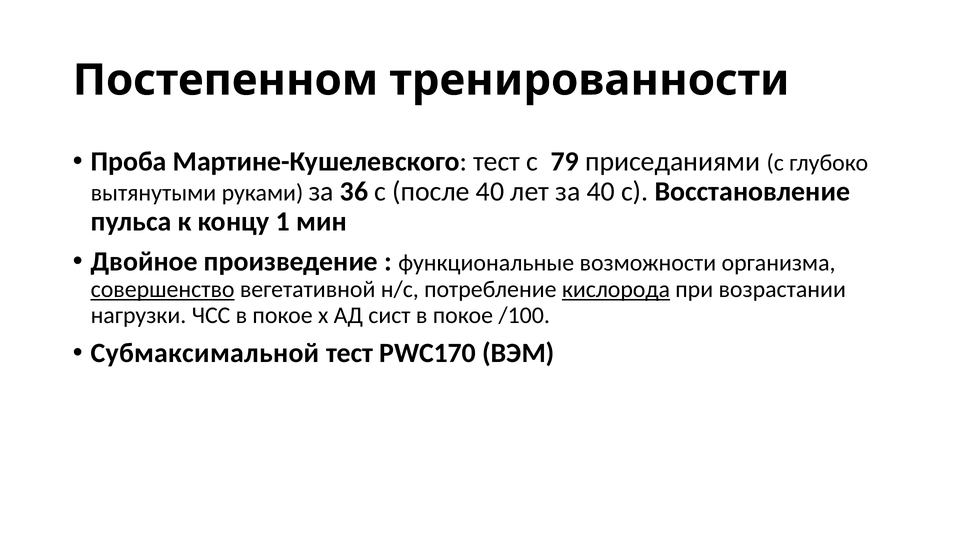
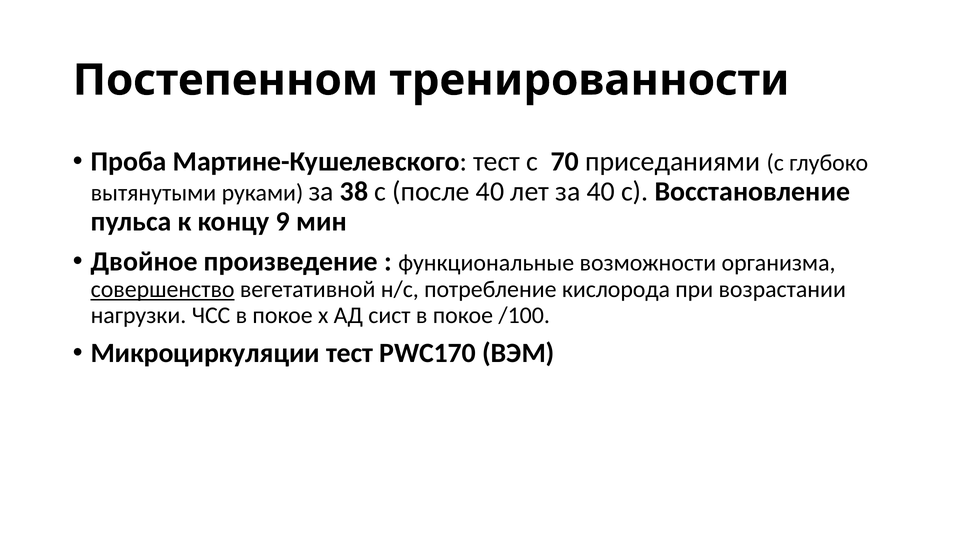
79: 79 -> 70
36: 36 -> 38
1: 1 -> 9
кислорода underline: present -> none
Субмаксимальной: Субмаксимальной -> Микроциркуляции
